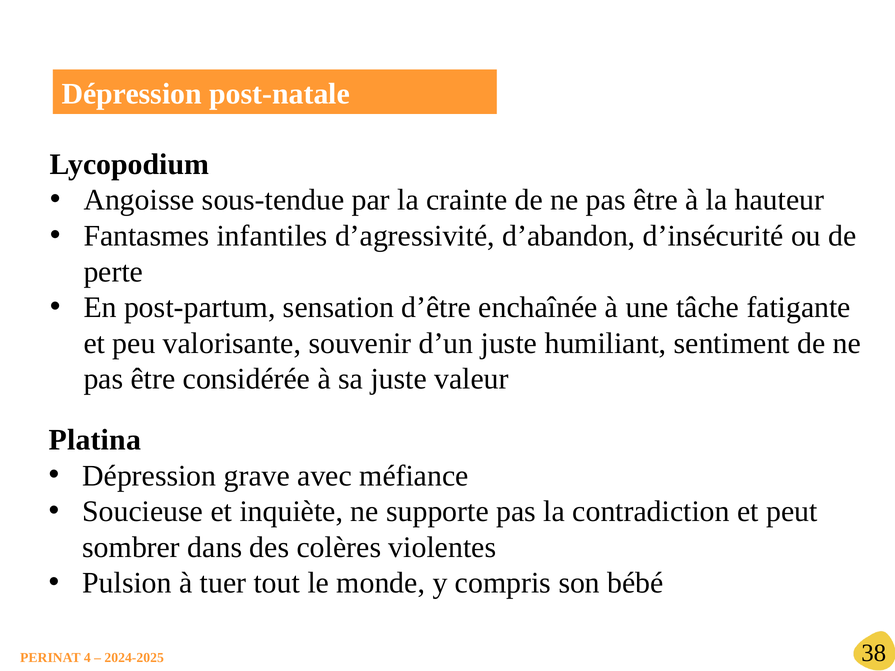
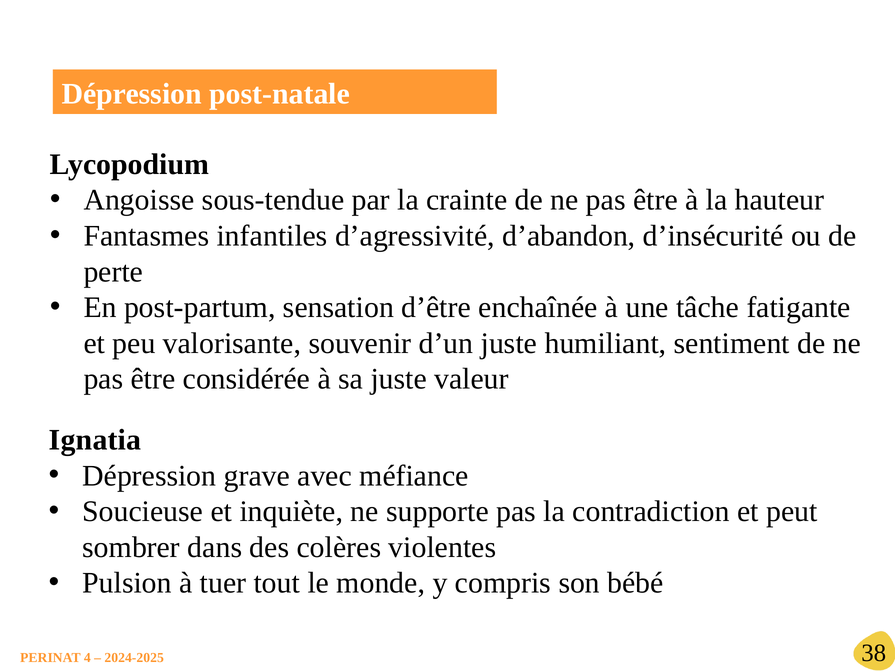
Platina: Platina -> Ignatia
